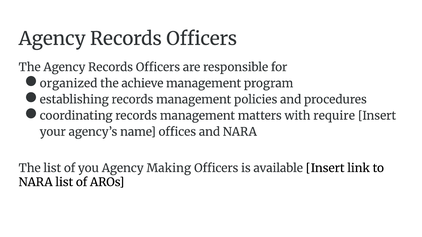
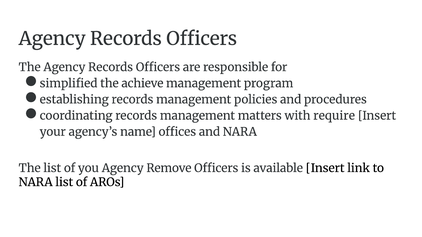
organized: organized -> simplified
Making: Making -> Remove
